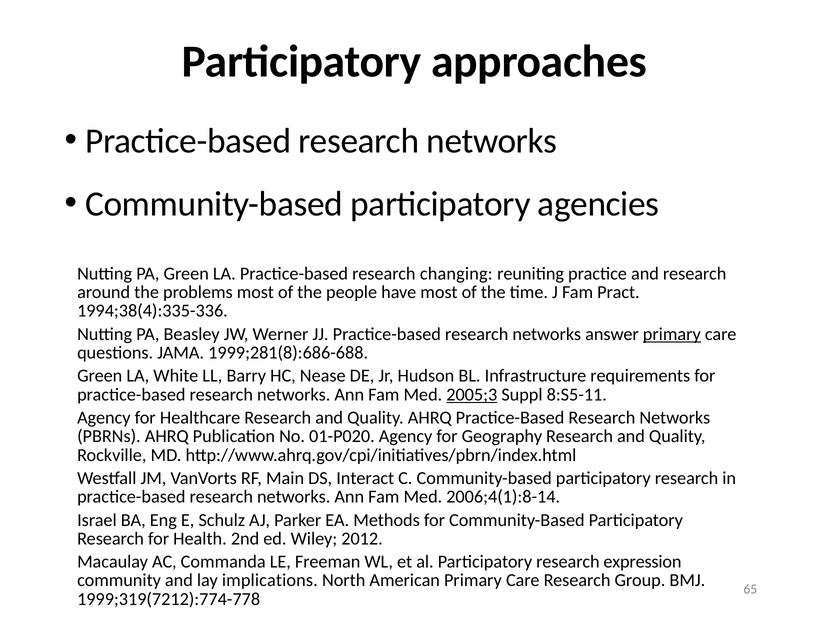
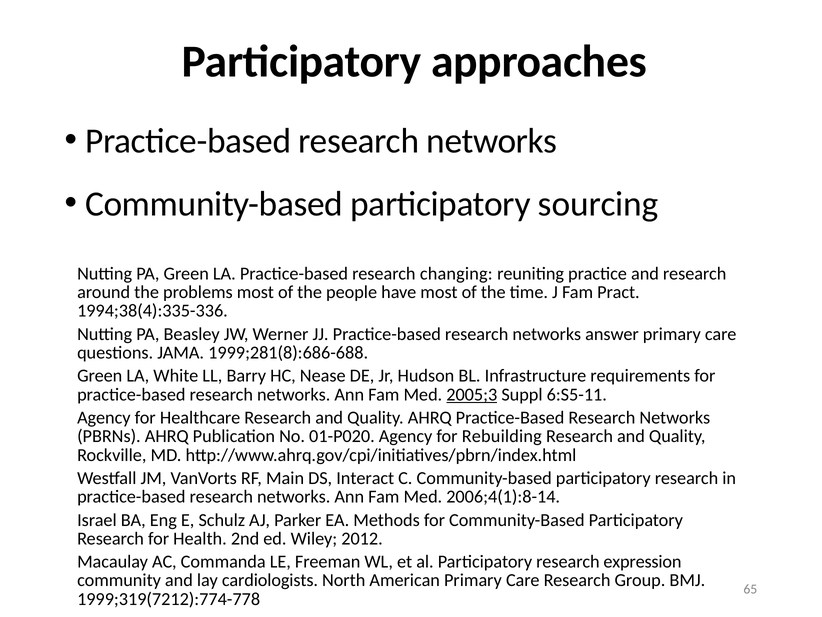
agencies: agencies -> sourcing
primary at (672, 334) underline: present -> none
8:S5-11: 8:S5-11 -> 6:S5-11
Geography: Geography -> Rebuilding
implications: implications -> cardiologists
